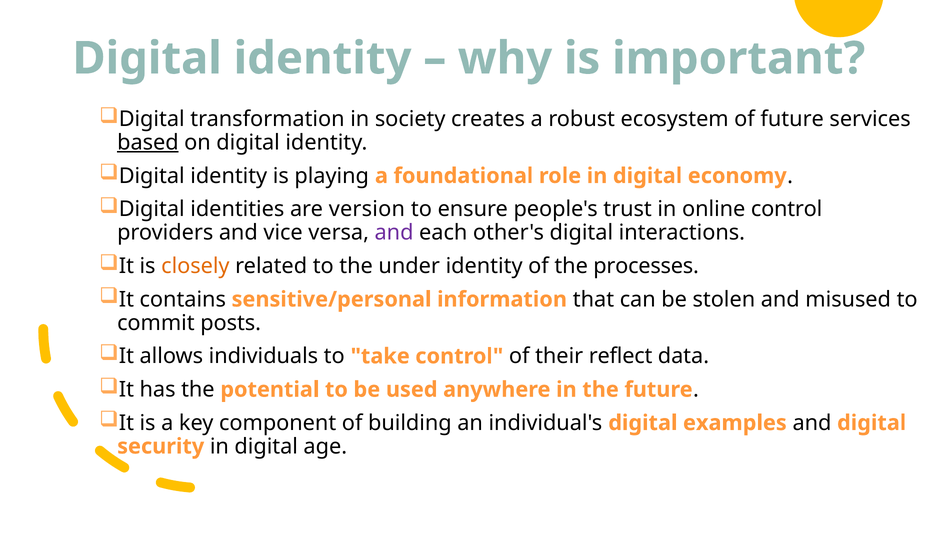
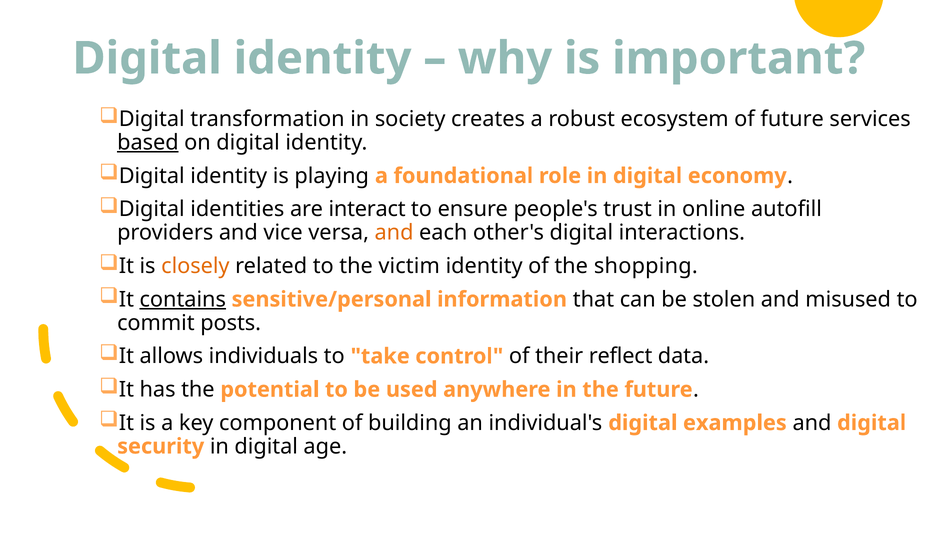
version: version -> interact
online control: control -> autofill
and at (394, 233) colour: purple -> orange
under: under -> victim
processes: processes -> shopping
contains underline: none -> present
